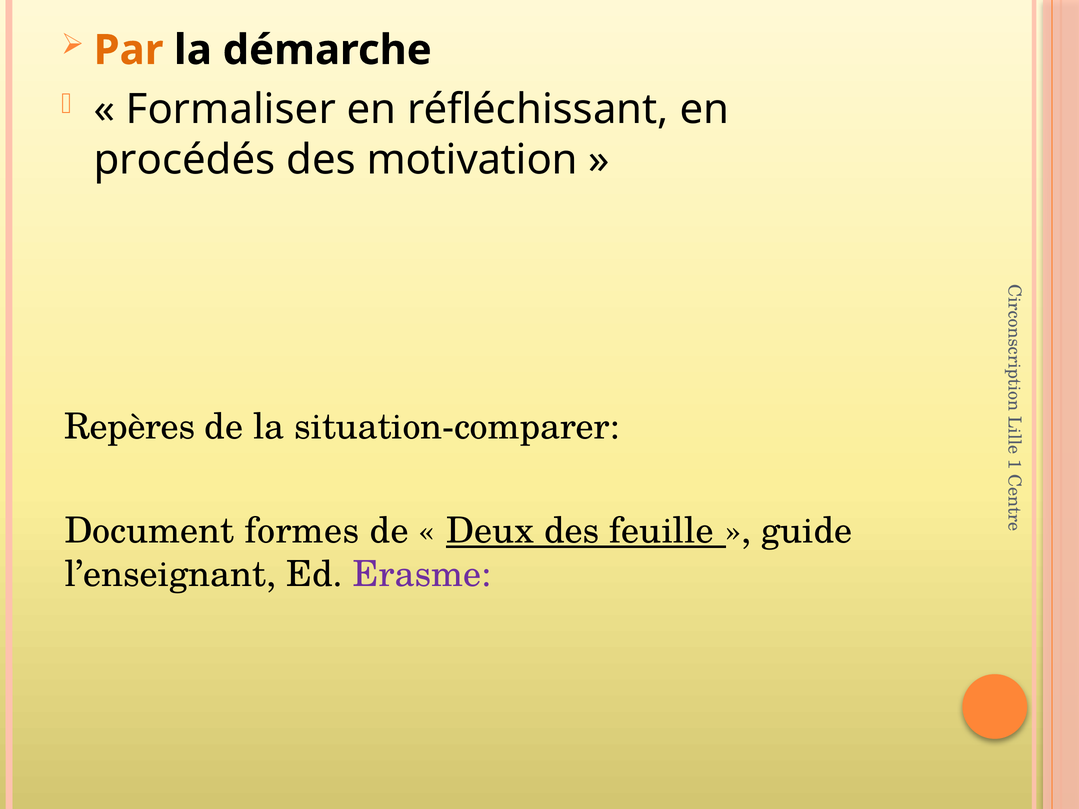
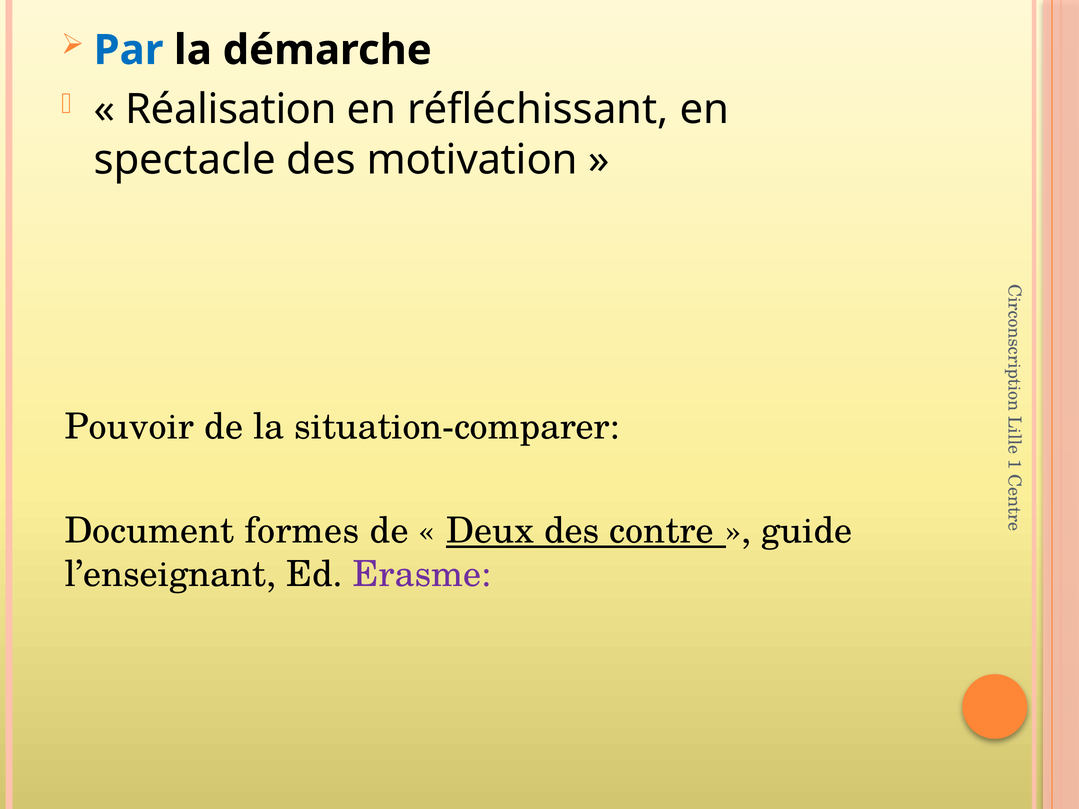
Par colour: orange -> blue
Formaliser: Formaliser -> Réalisation
procédés: procédés -> spectacle
Repères: Repères -> Pouvoir
feuille: feuille -> contre
